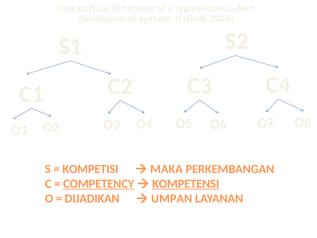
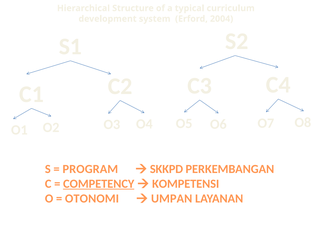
KOMPETISI: KOMPETISI -> PROGRAM
MAKA: MAKA -> SKKPD
KOMPETENSI underline: present -> none
DIJADIKAN: DIJADIKAN -> OTONOMI
